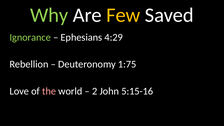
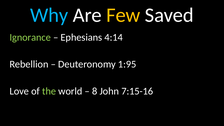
Why colour: light green -> light blue
4:29: 4:29 -> 4:14
1:75: 1:75 -> 1:95
the colour: pink -> light green
2: 2 -> 8
5:15-16: 5:15-16 -> 7:15-16
